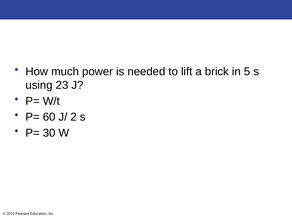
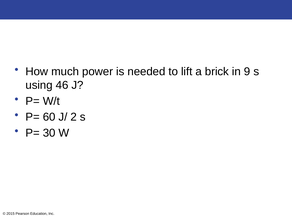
5: 5 -> 9
23: 23 -> 46
